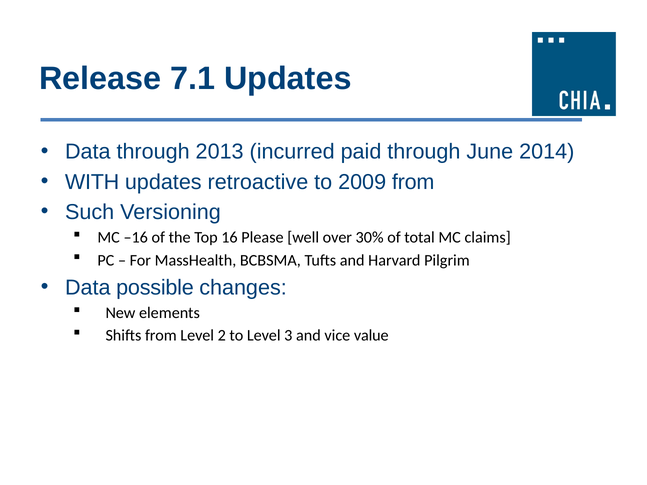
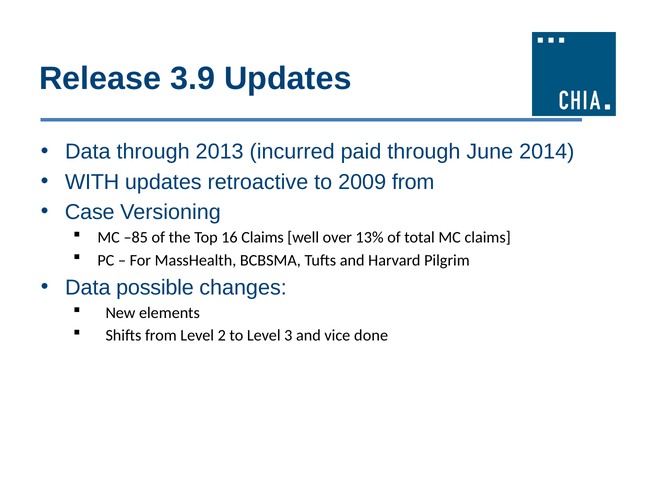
7.1: 7.1 -> 3.9
Such: Such -> Case
–16: –16 -> –85
16 Please: Please -> Claims
30%: 30% -> 13%
value: value -> done
